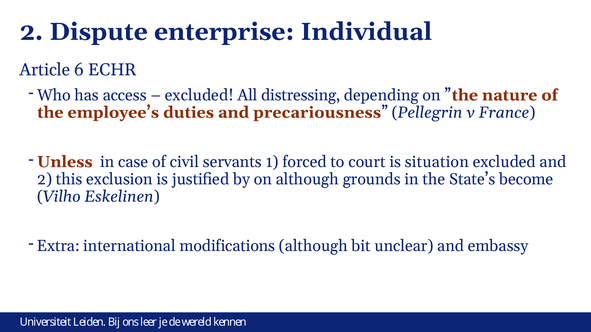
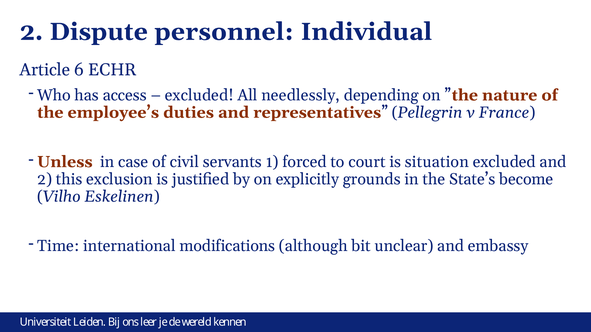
enterprise: enterprise -> personnel
distressing: distressing -> needlessly
precariousness: precariousness -> representatives
on although: although -> explicitly
Extra: Extra -> Time
